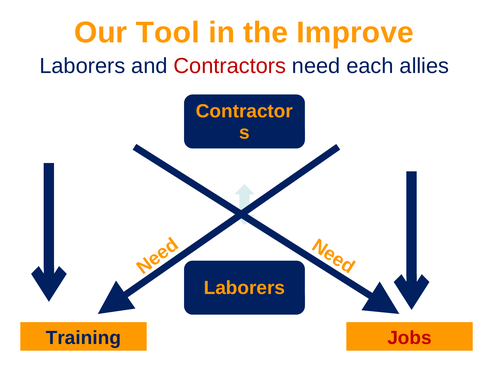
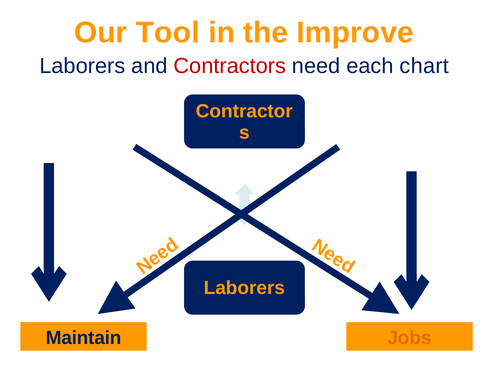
allies: allies -> chart
Training: Training -> Maintain
Jobs colour: red -> orange
